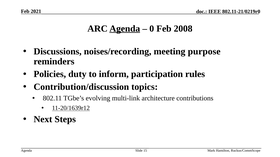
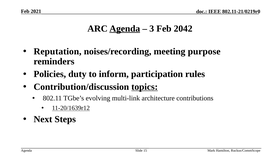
0: 0 -> 3
2008: 2008 -> 2042
Discussions: Discussions -> Reputation
topics underline: none -> present
